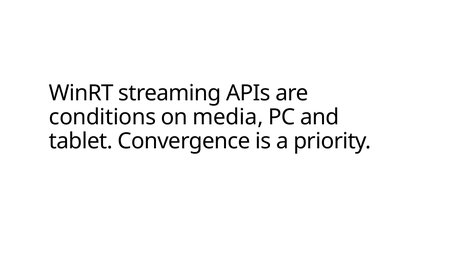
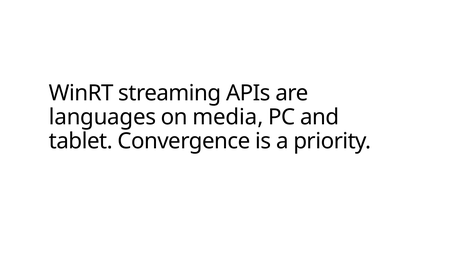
conditions: conditions -> languages
